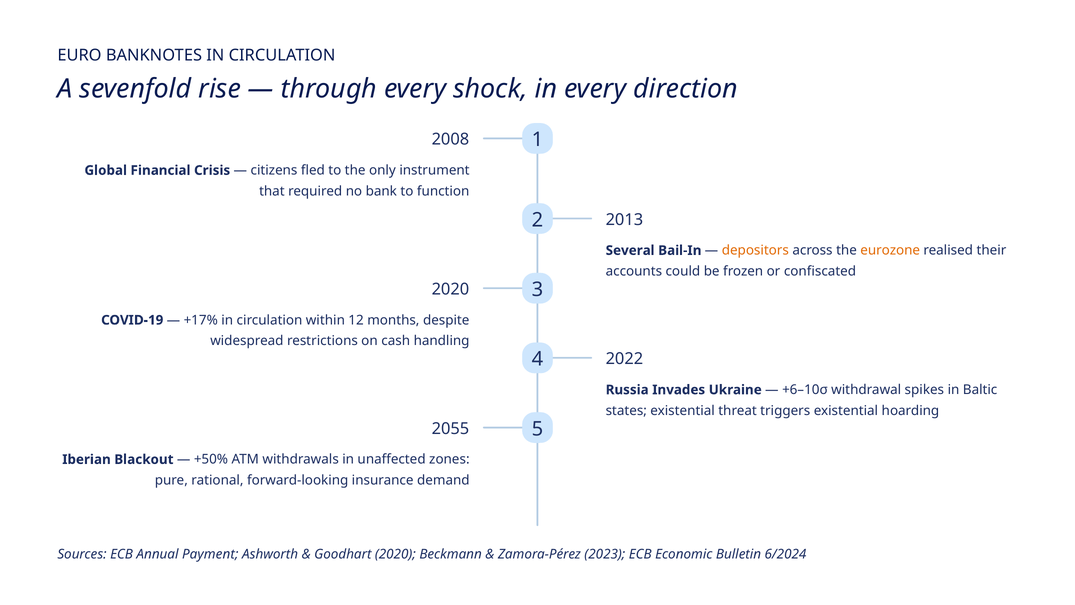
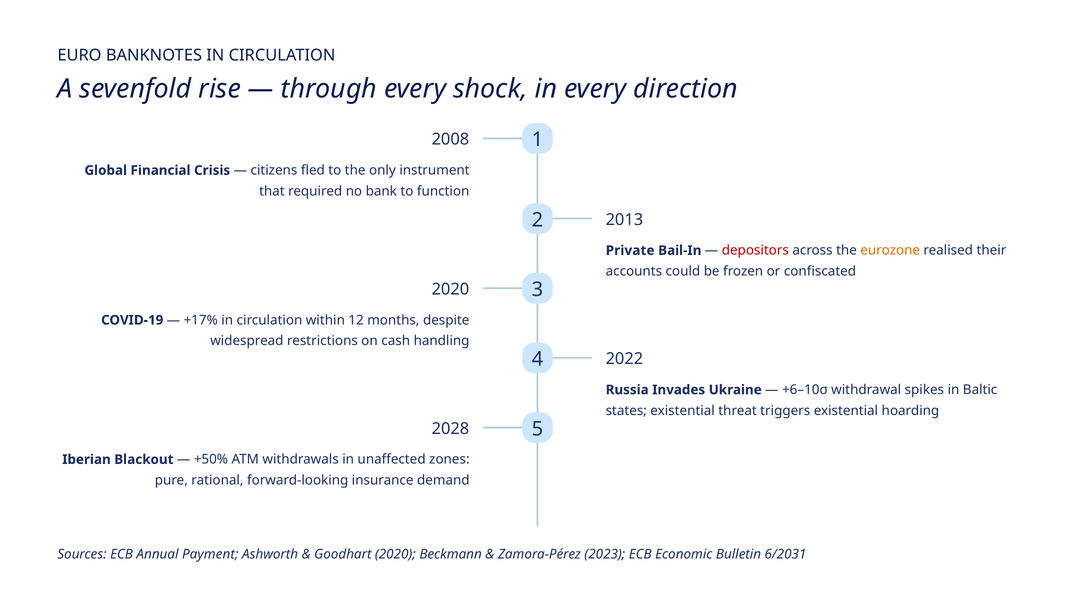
Several: Several -> Private
depositors colour: orange -> red
2055: 2055 -> 2028
6/2024: 6/2024 -> 6/2031
